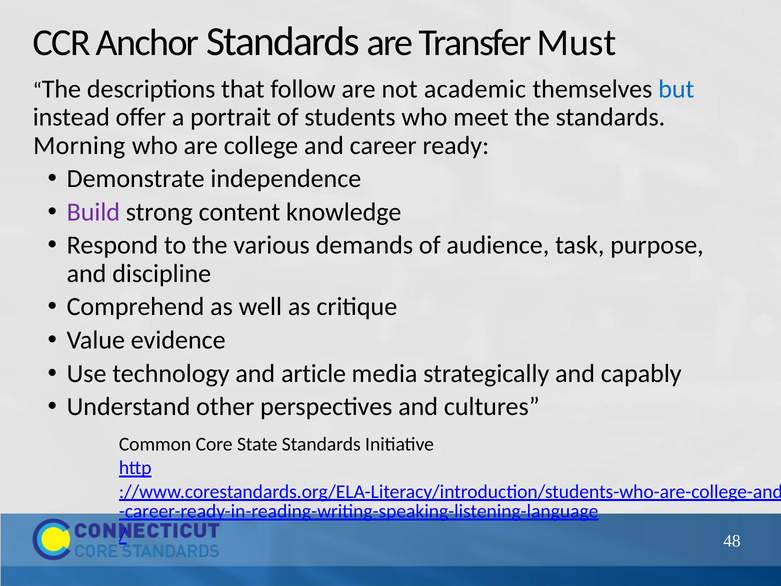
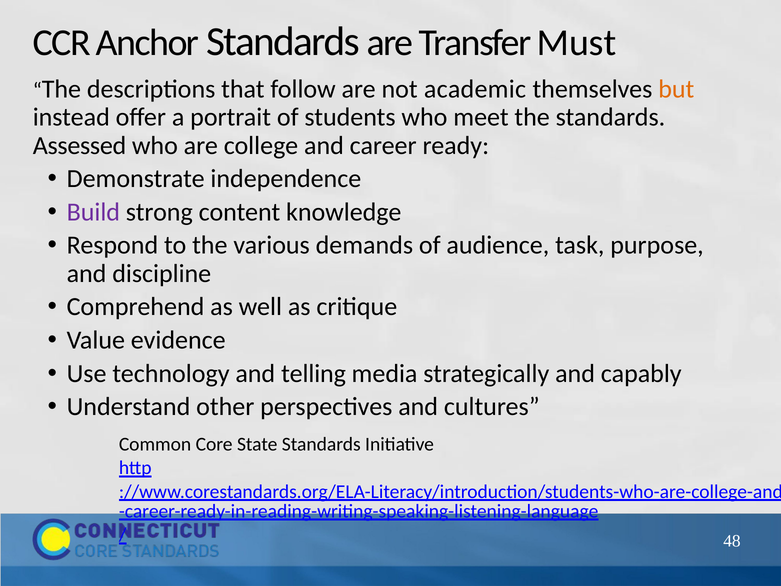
but colour: blue -> orange
Morning: Morning -> Assessed
article: article -> telling
